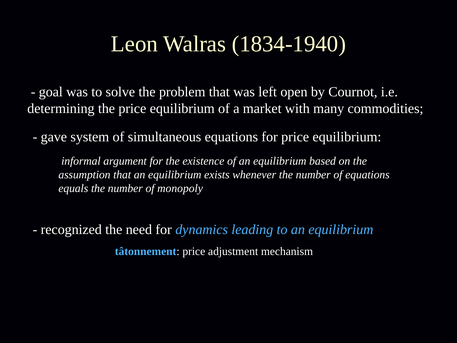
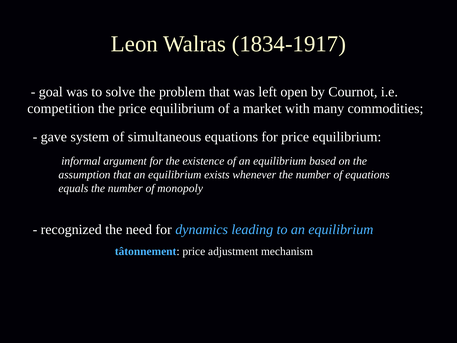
1834-1940: 1834-1940 -> 1834-1917
determining: determining -> competition
